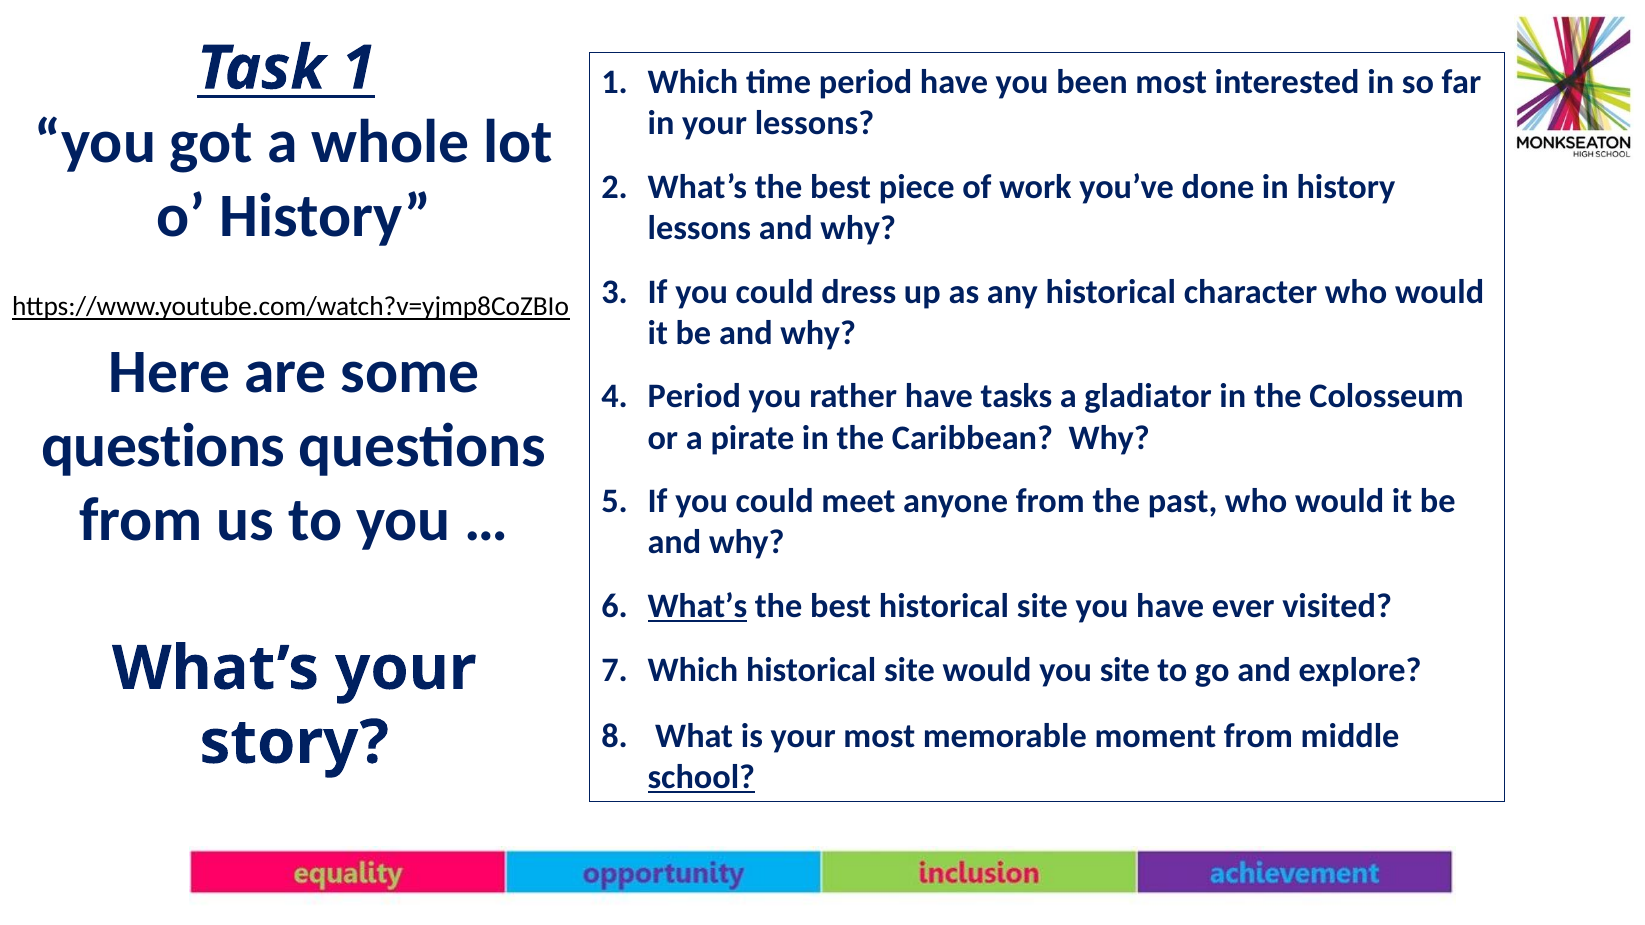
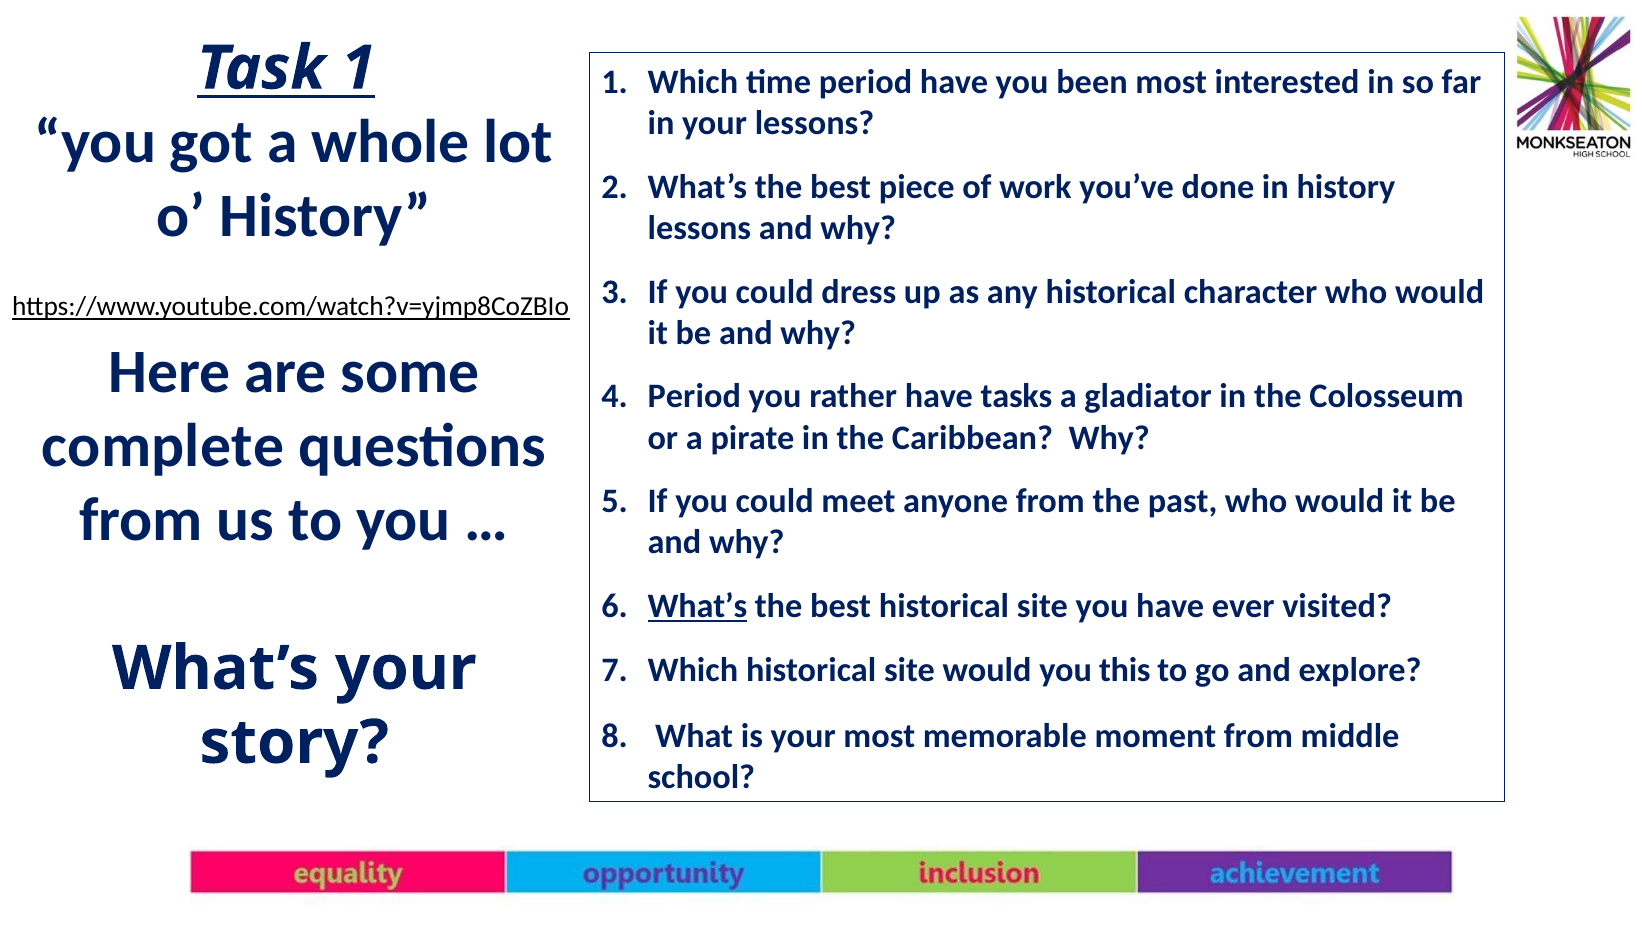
questions at (163, 447): questions -> complete
you site: site -> this
school underline: present -> none
